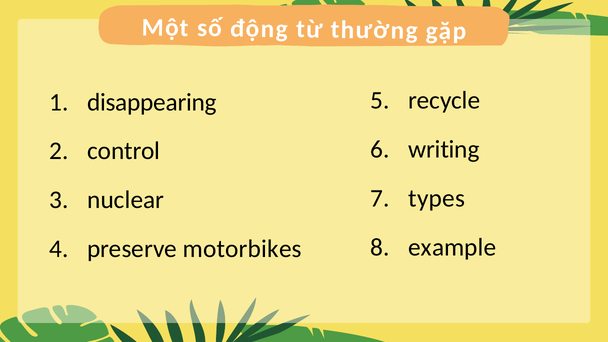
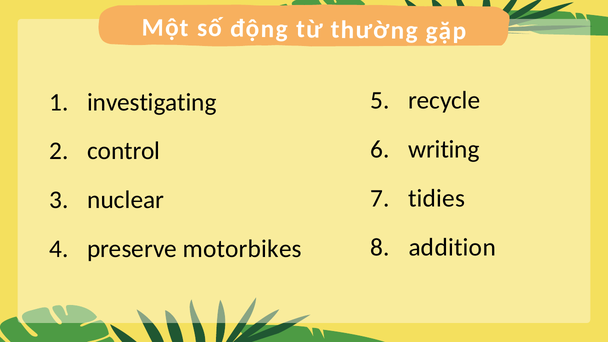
disappearing: disappearing -> investigating
types: types -> tidies
example: example -> addition
